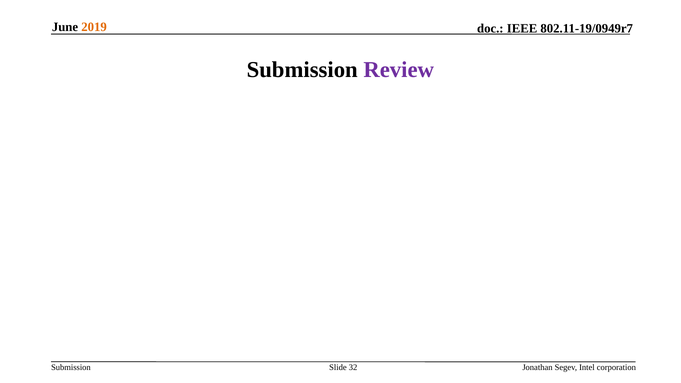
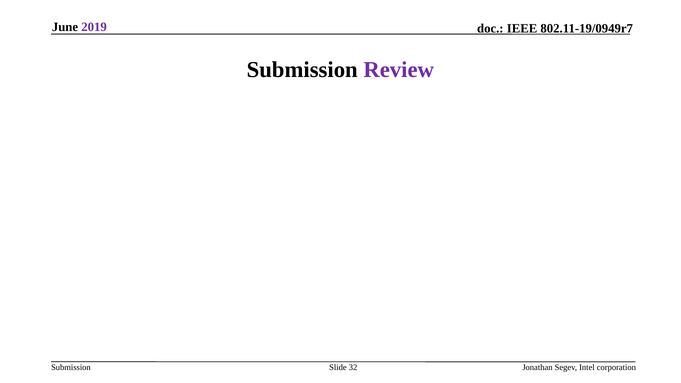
2019 colour: orange -> purple
